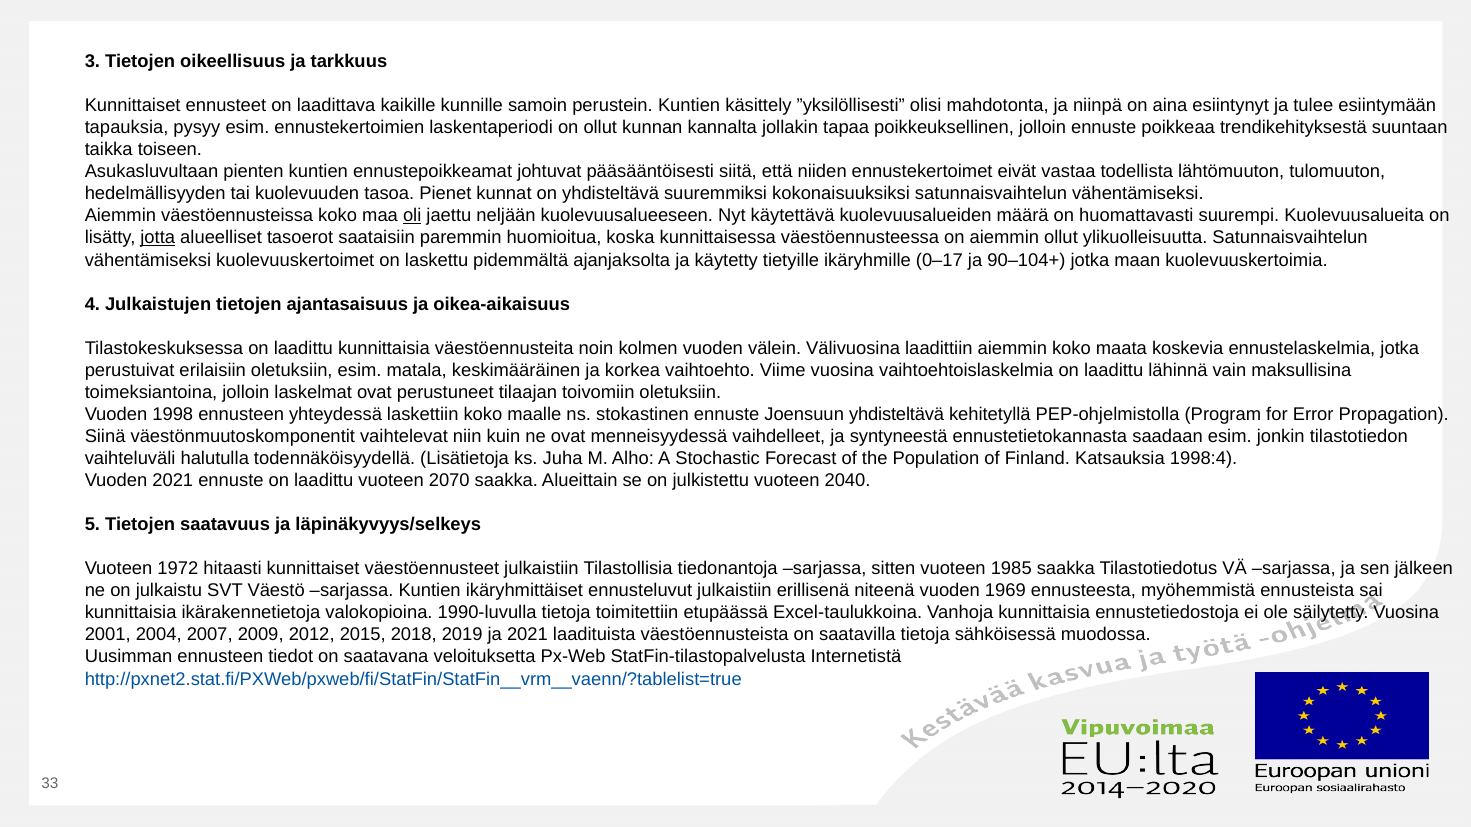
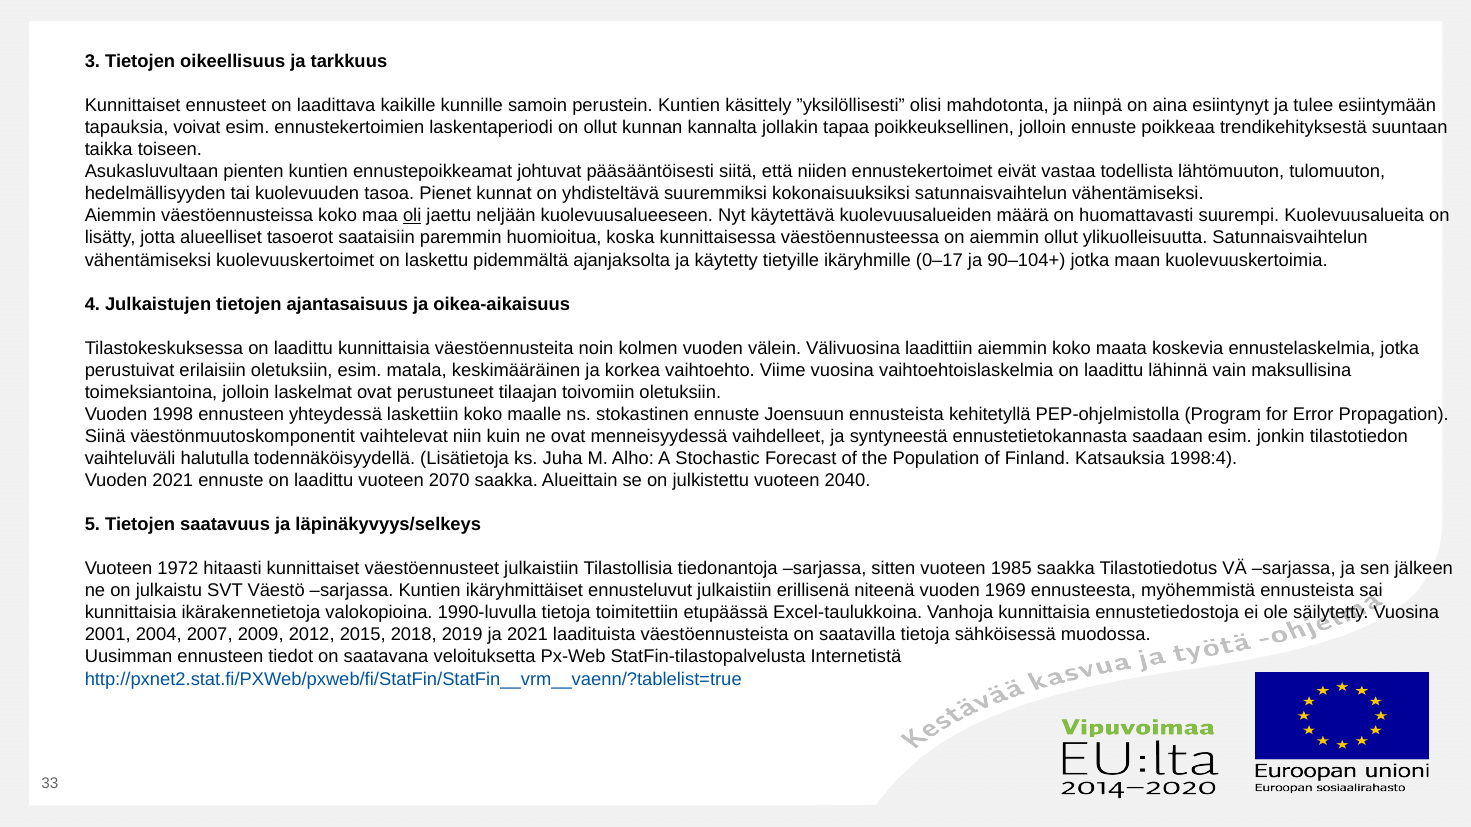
pysyy: pysyy -> voivat
jotta underline: present -> none
Joensuun yhdisteltävä: yhdisteltävä -> ennusteista
